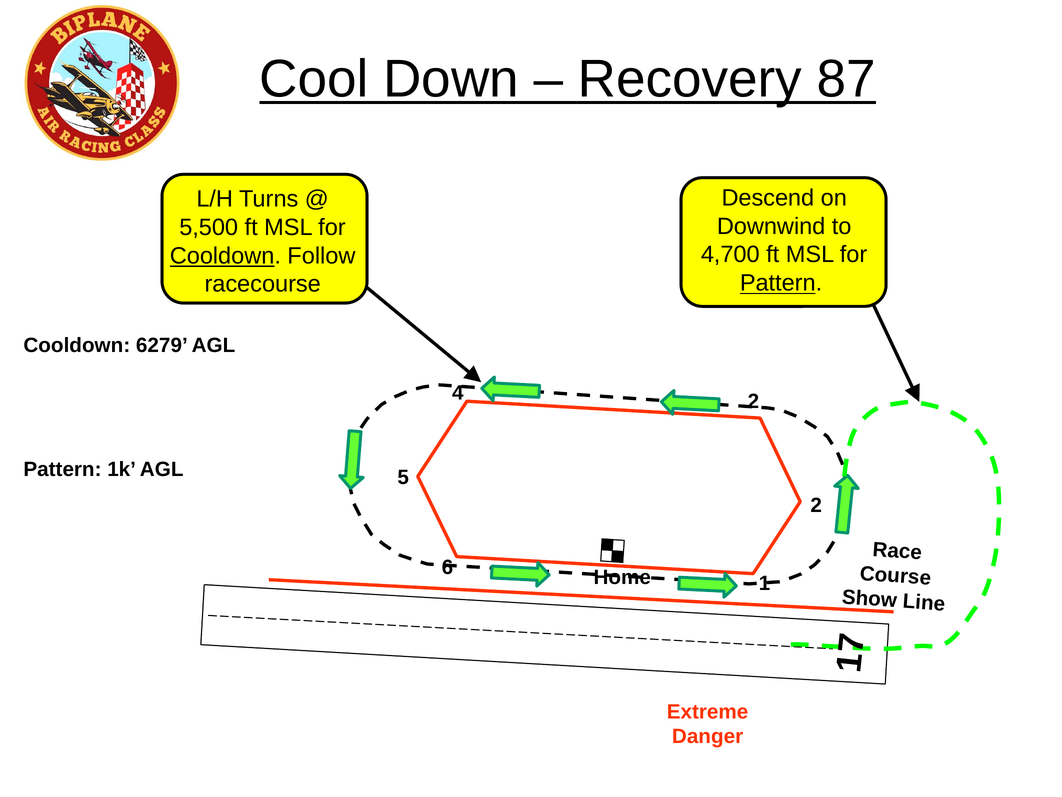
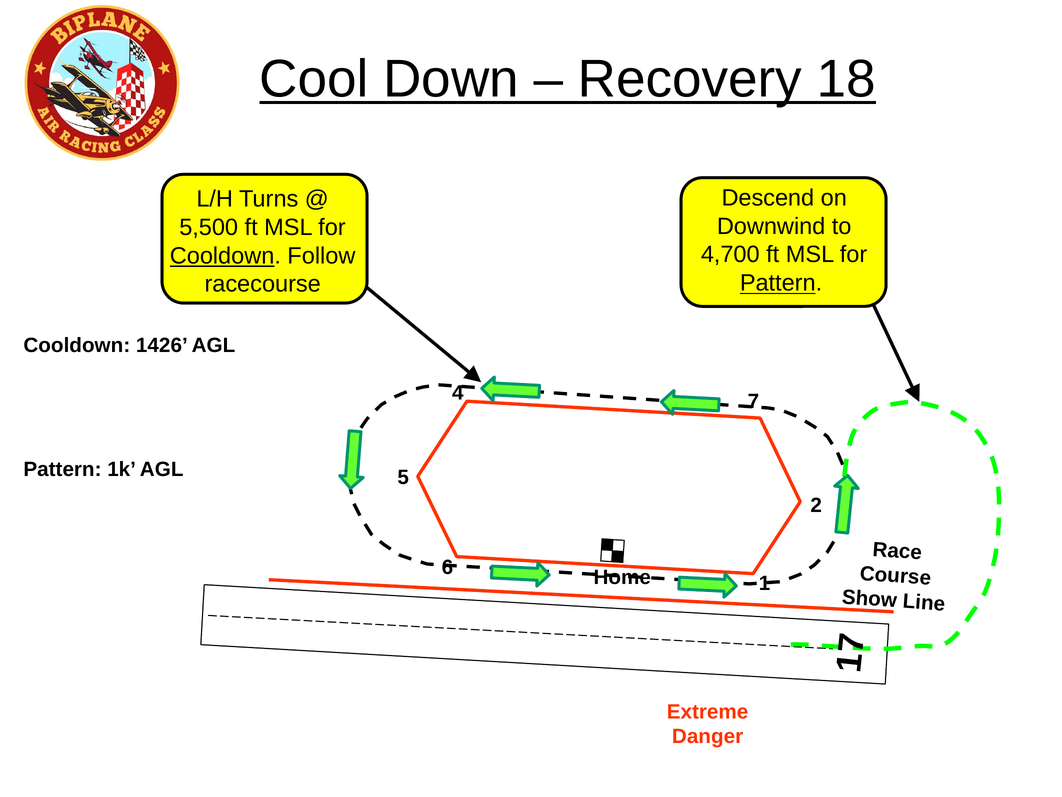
87: 87 -> 18
6279: 6279 -> 1426
4 2: 2 -> 7
